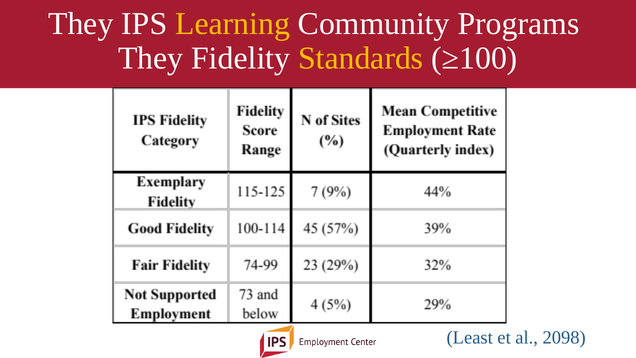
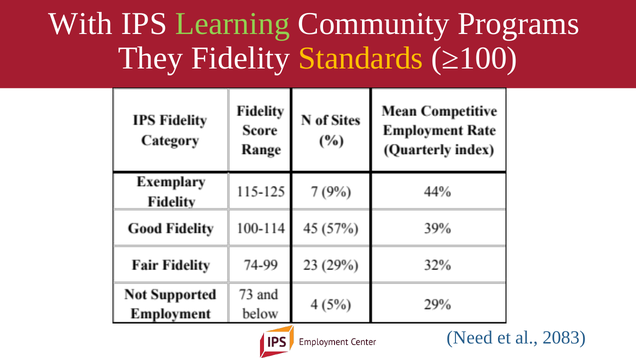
They at (81, 24): They -> With
Learning colour: yellow -> light green
Least: Least -> Need
2098: 2098 -> 2083
